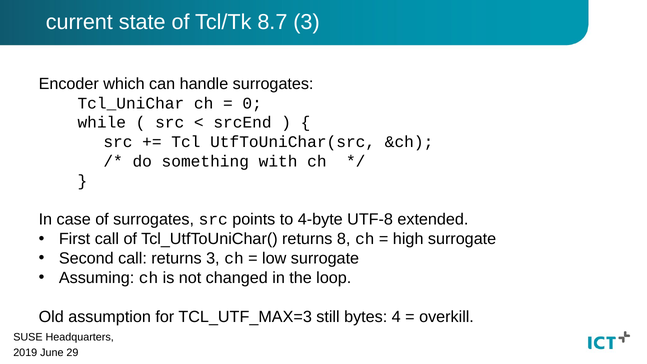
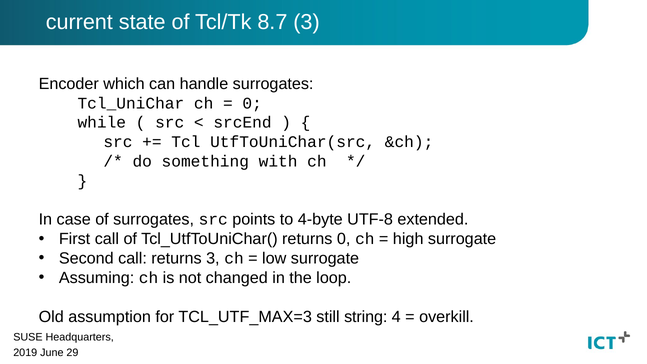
returns 8: 8 -> 0
bytes: bytes -> string
